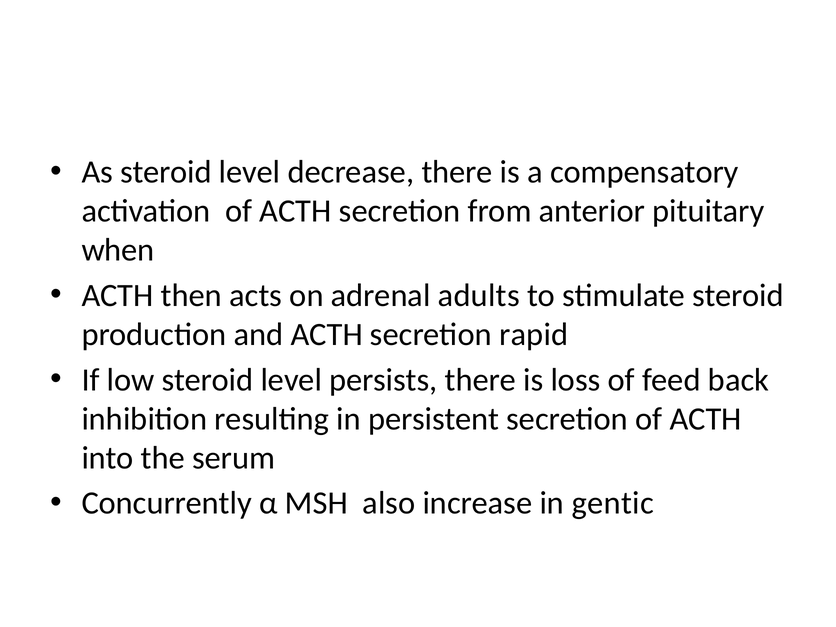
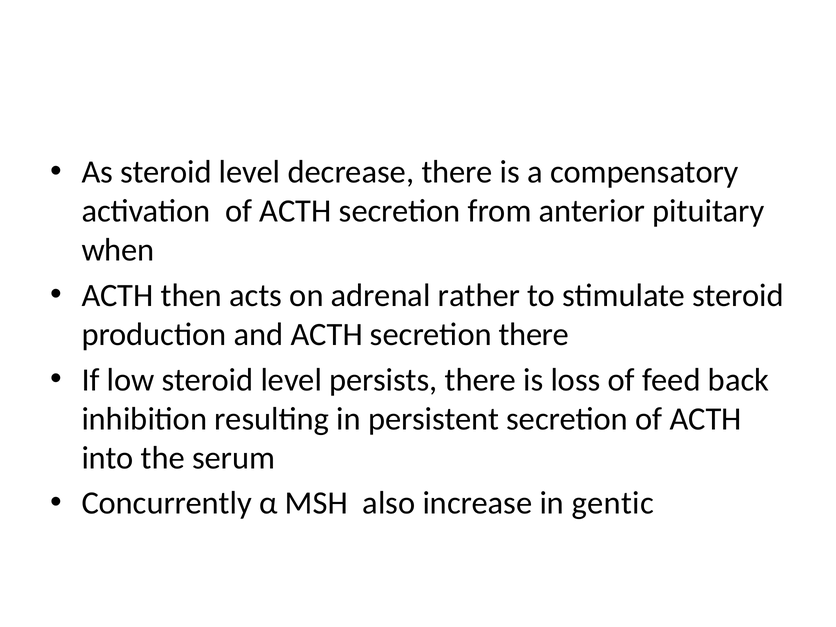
adults: adults -> rather
secretion rapid: rapid -> there
